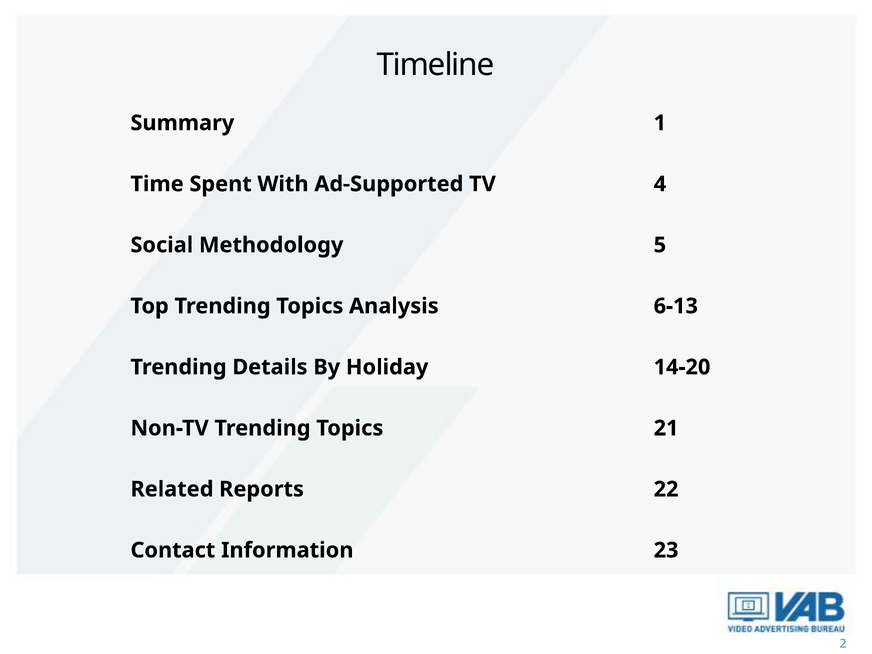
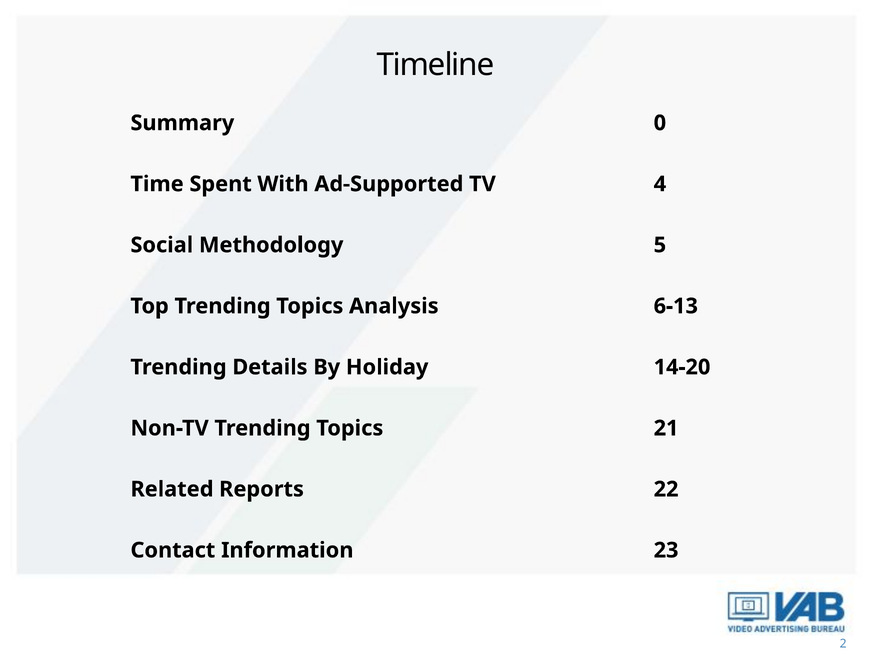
1: 1 -> 0
